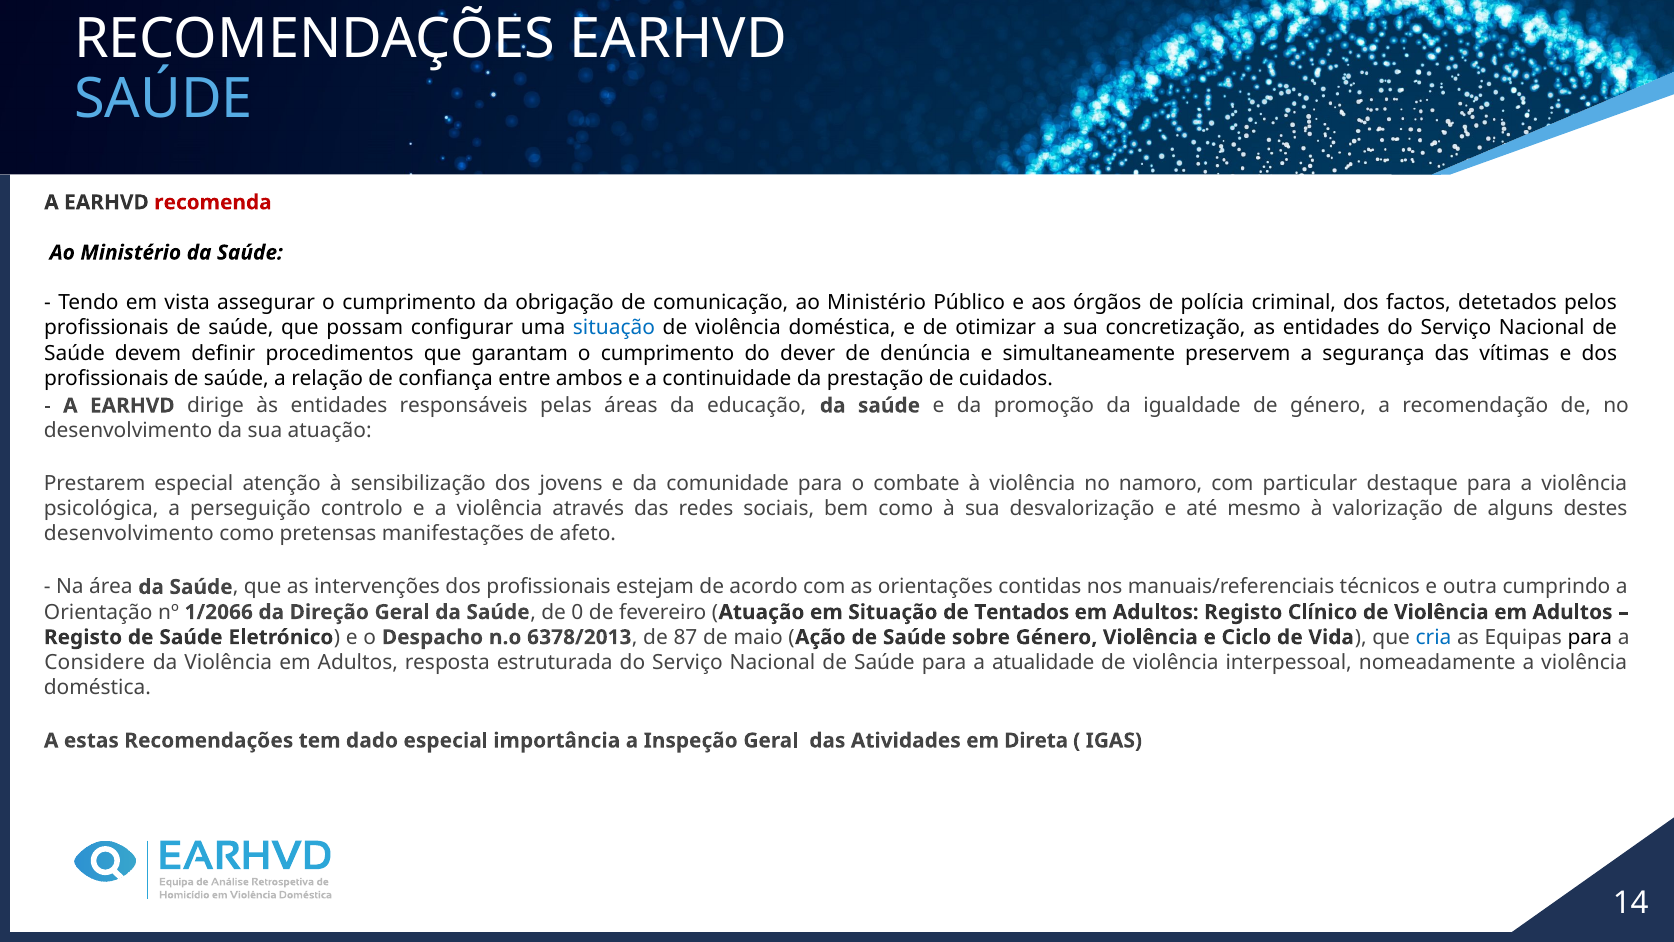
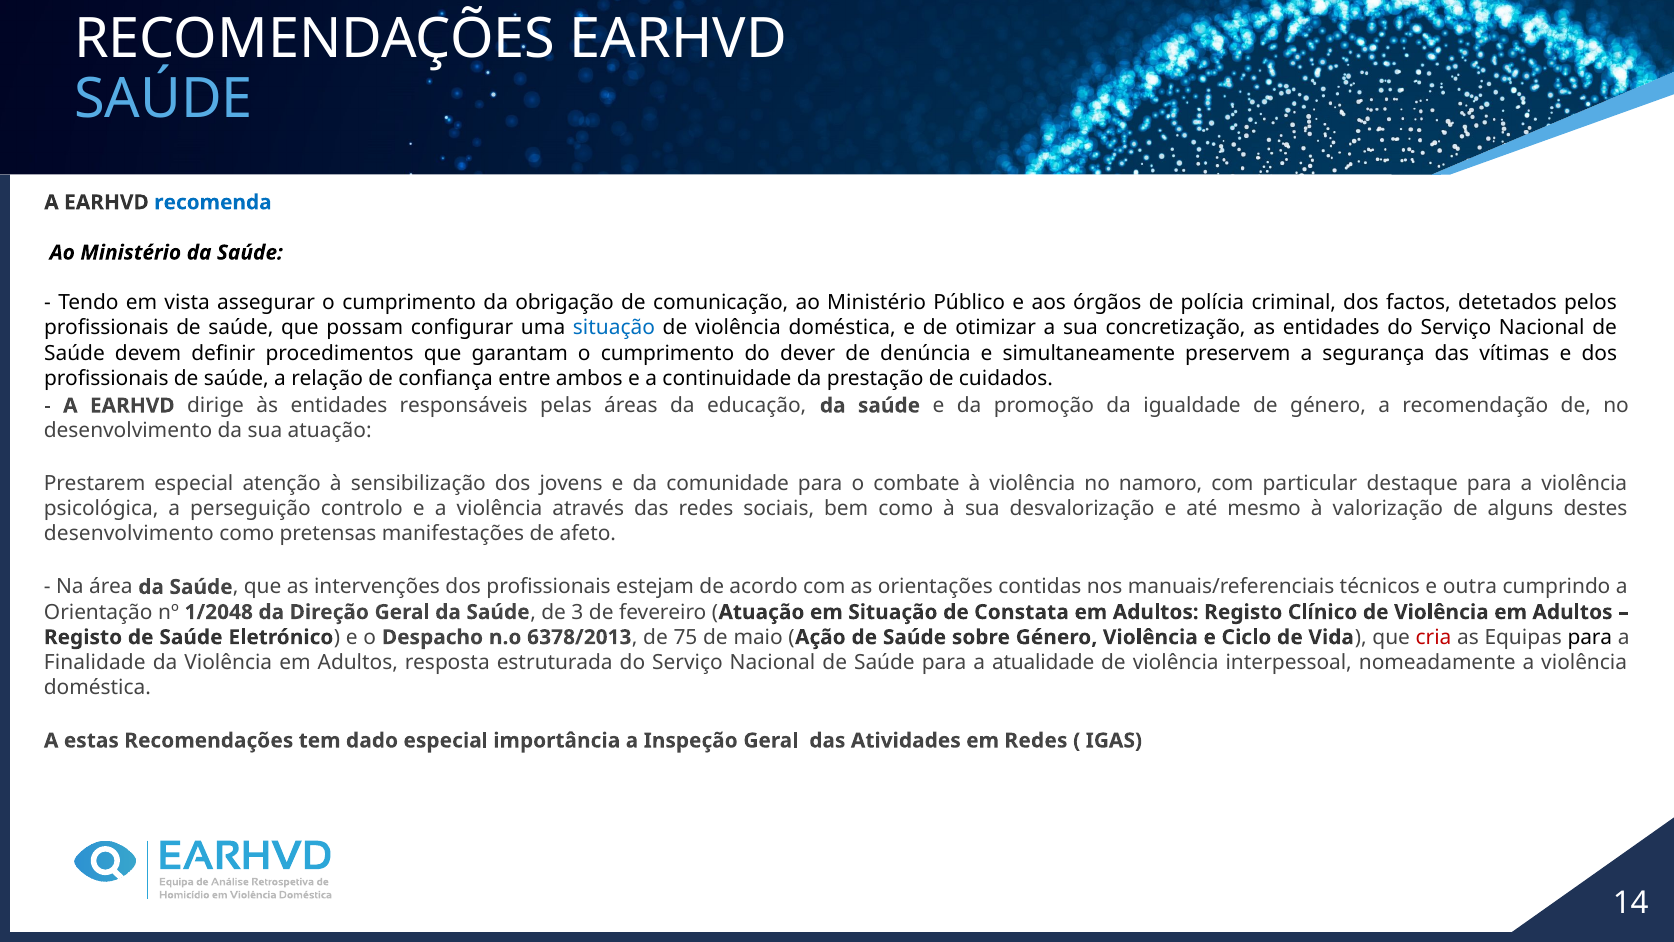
recomenda colour: red -> blue
1/2066: 1/2066 -> 1/2048
0: 0 -> 3
Tentados: Tentados -> Constata
87: 87 -> 75
cria colour: blue -> red
Considere: Considere -> Finalidade
em Direta: Direta -> Redes
